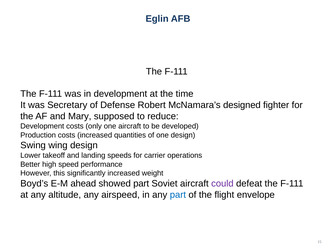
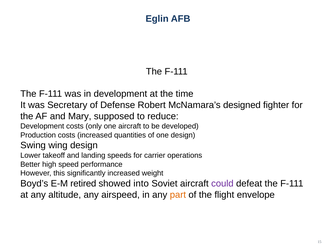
ahead: ahead -> retired
showed part: part -> into
part at (178, 195) colour: blue -> orange
